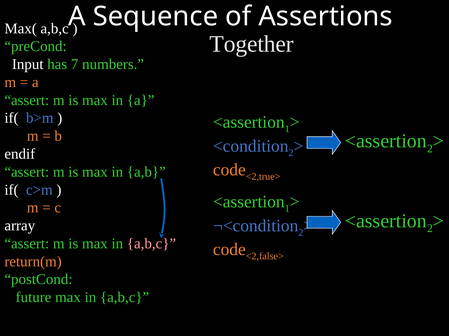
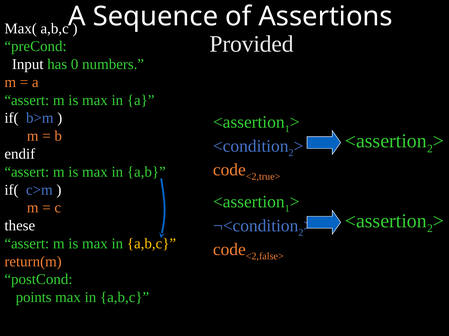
Together: Together -> Provided
7: 7 -> 0
array: array -> these
a,b,c at (151, 244) colour: pink -> yellow
future: future -> points
